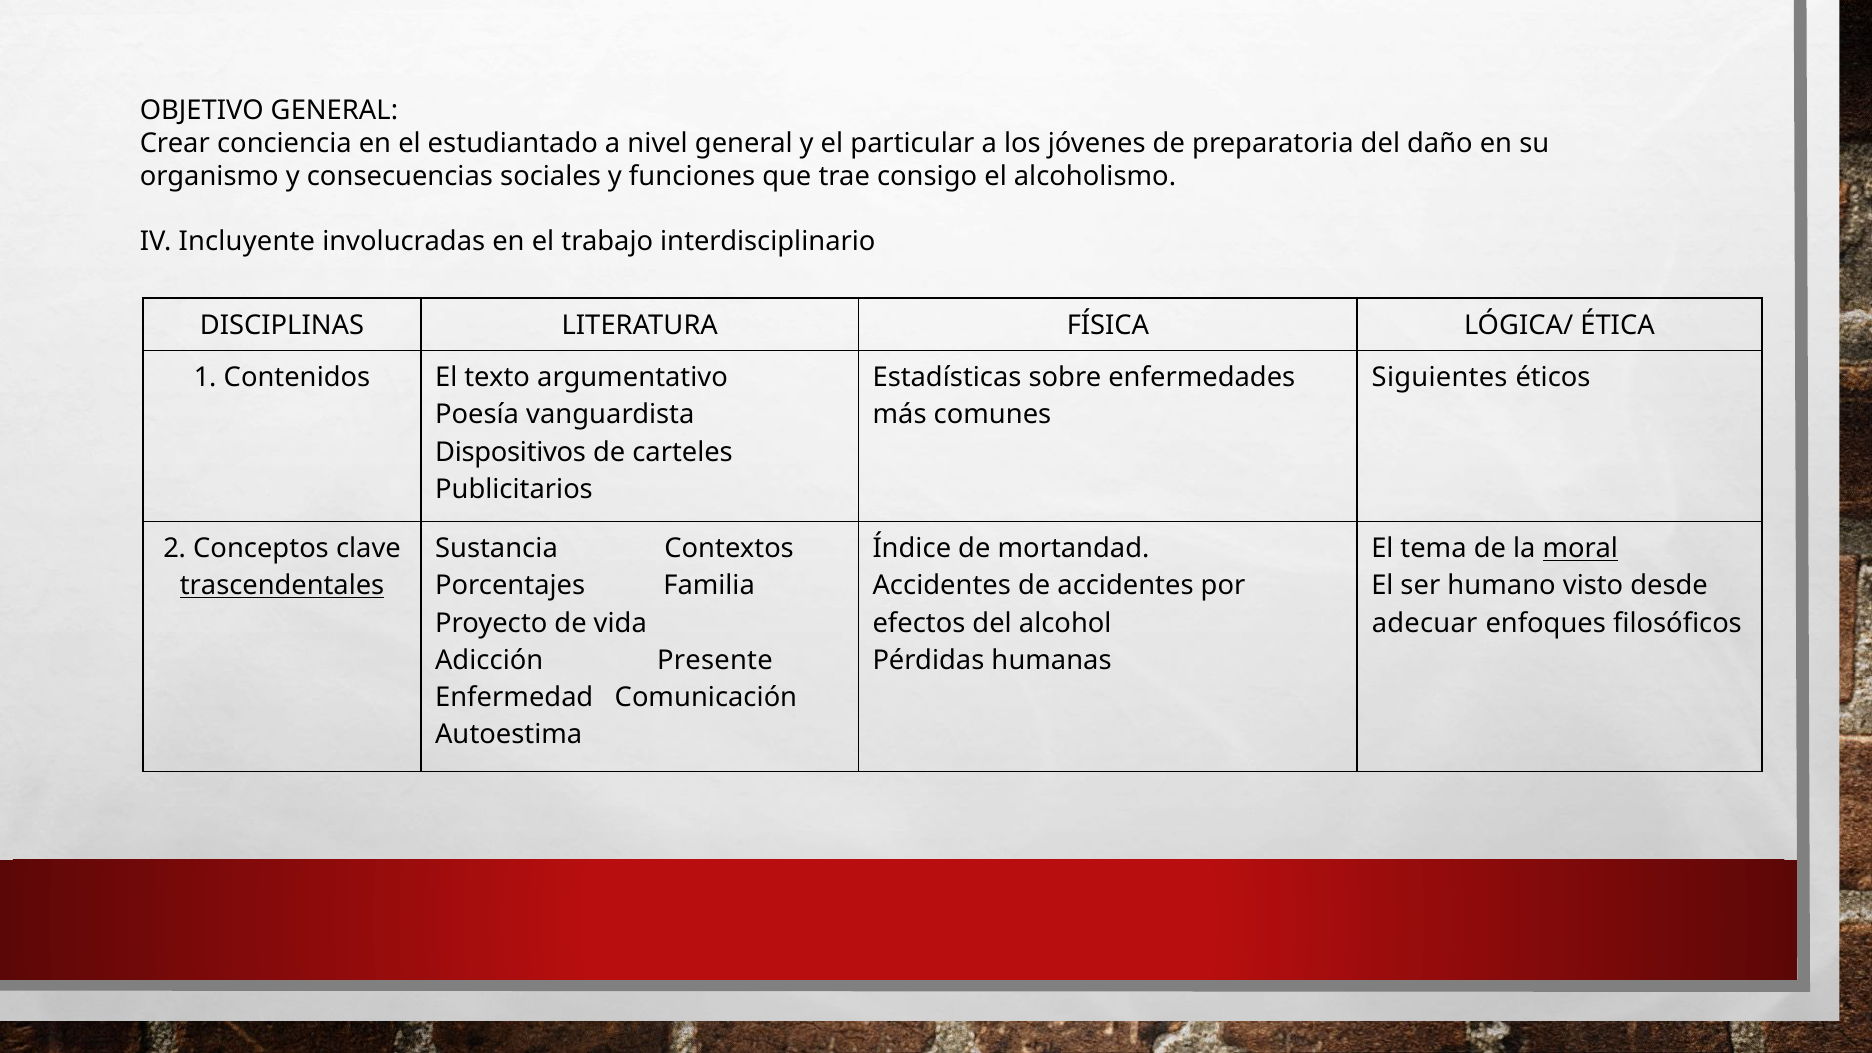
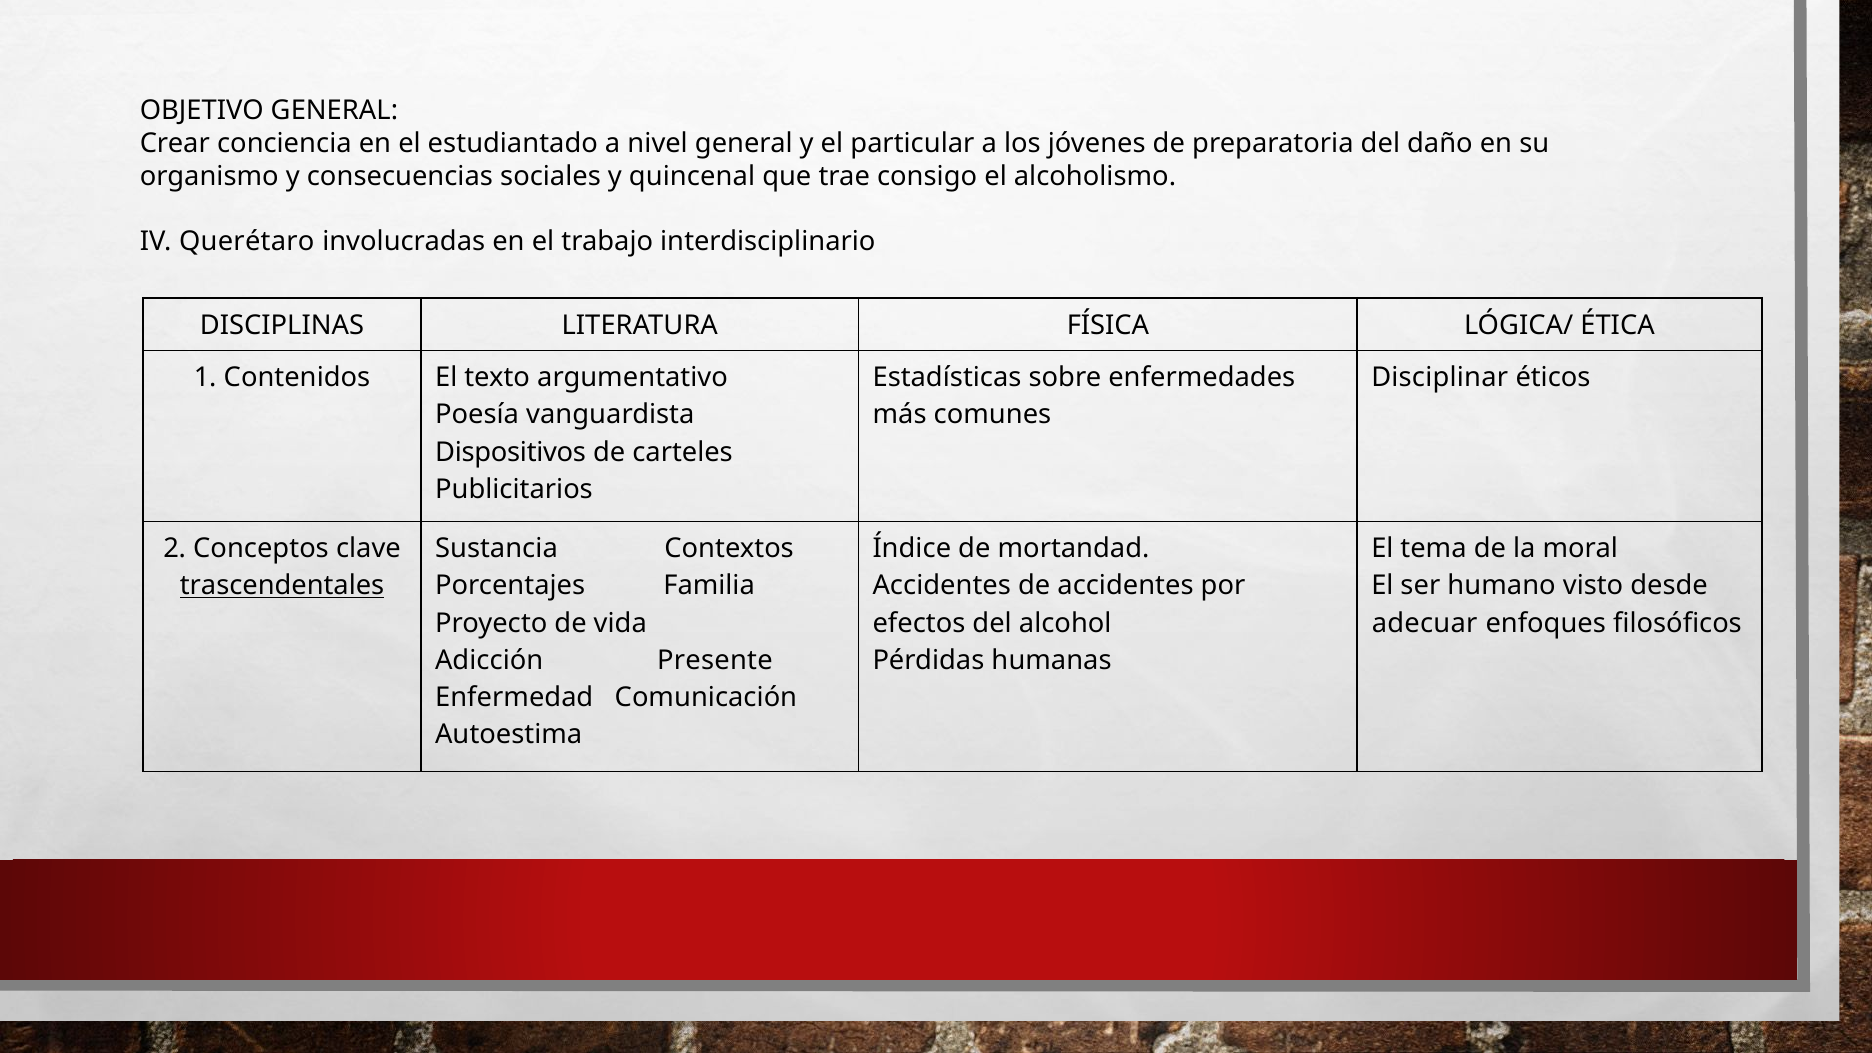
funciones: funciones -> quincenal
Incluyente: Incluyente -> Querétaro
Siguientes: Siguientes -> Disciplinar
moral underline: present -> none
